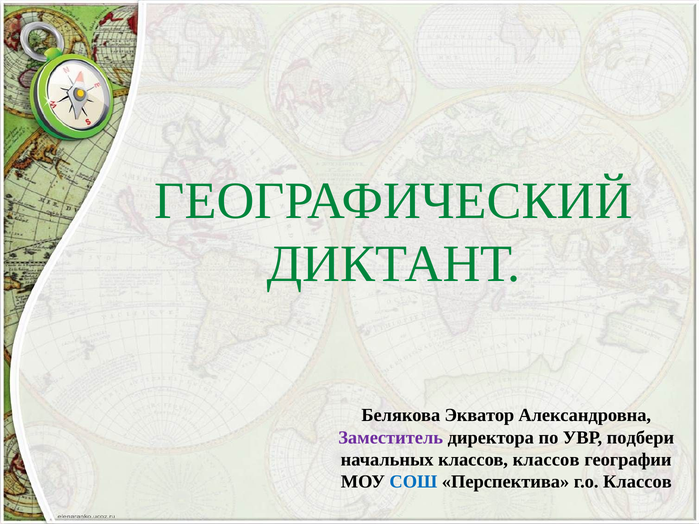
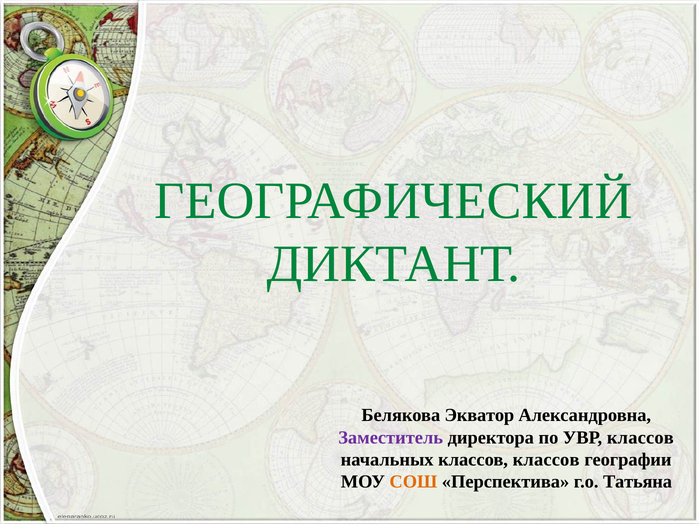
УВР подбери: подбери -> классов
СОШ colour: blue -> orange
г.о Классов: Классов -> Татьяна
